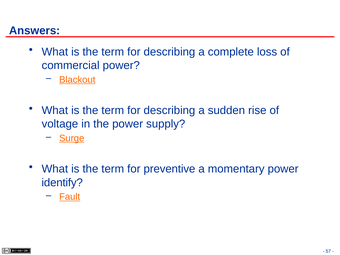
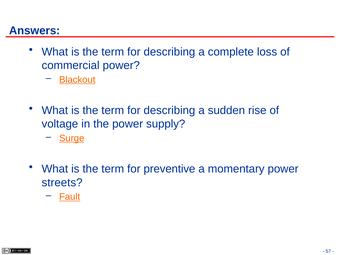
identify: identify -> streets
